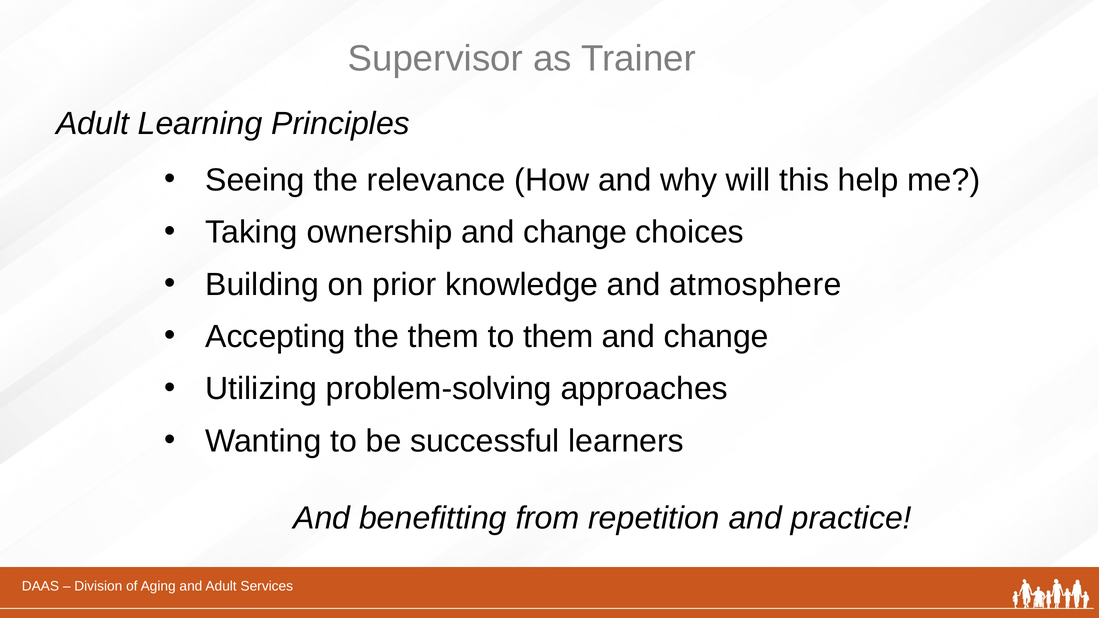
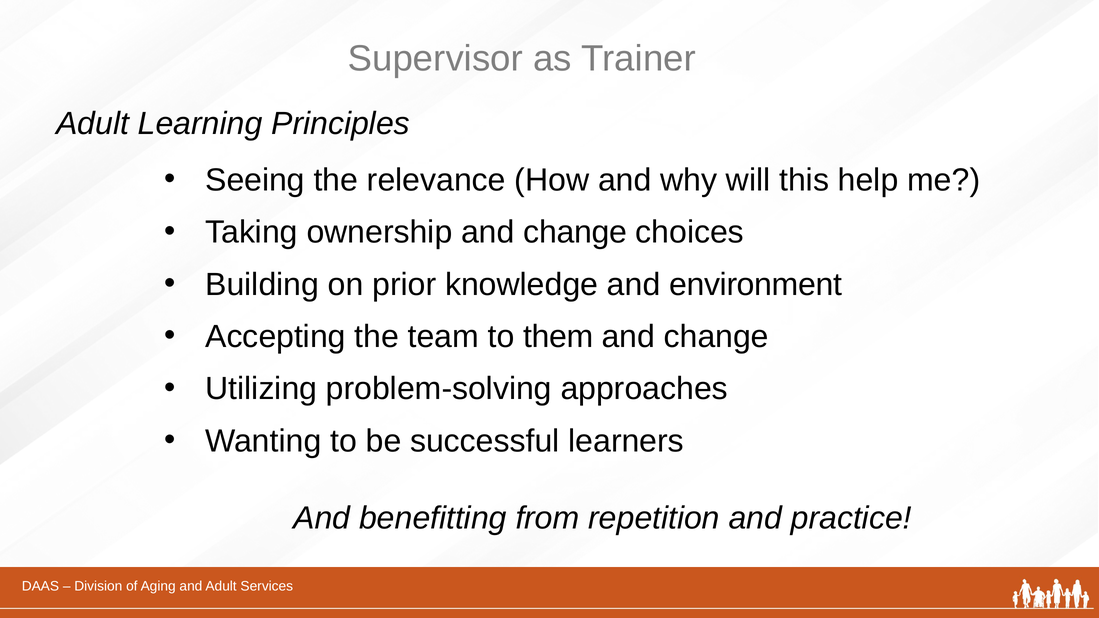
atmosphere: atmosphere -> environment
the them: them -> team
